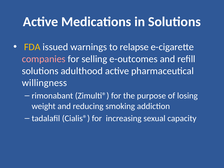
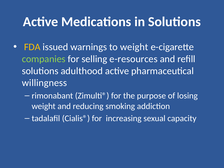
to relapse: relapse -> weight
companies colour: pink -> light green
e-outcomes: e-outcomes -> e-resources
